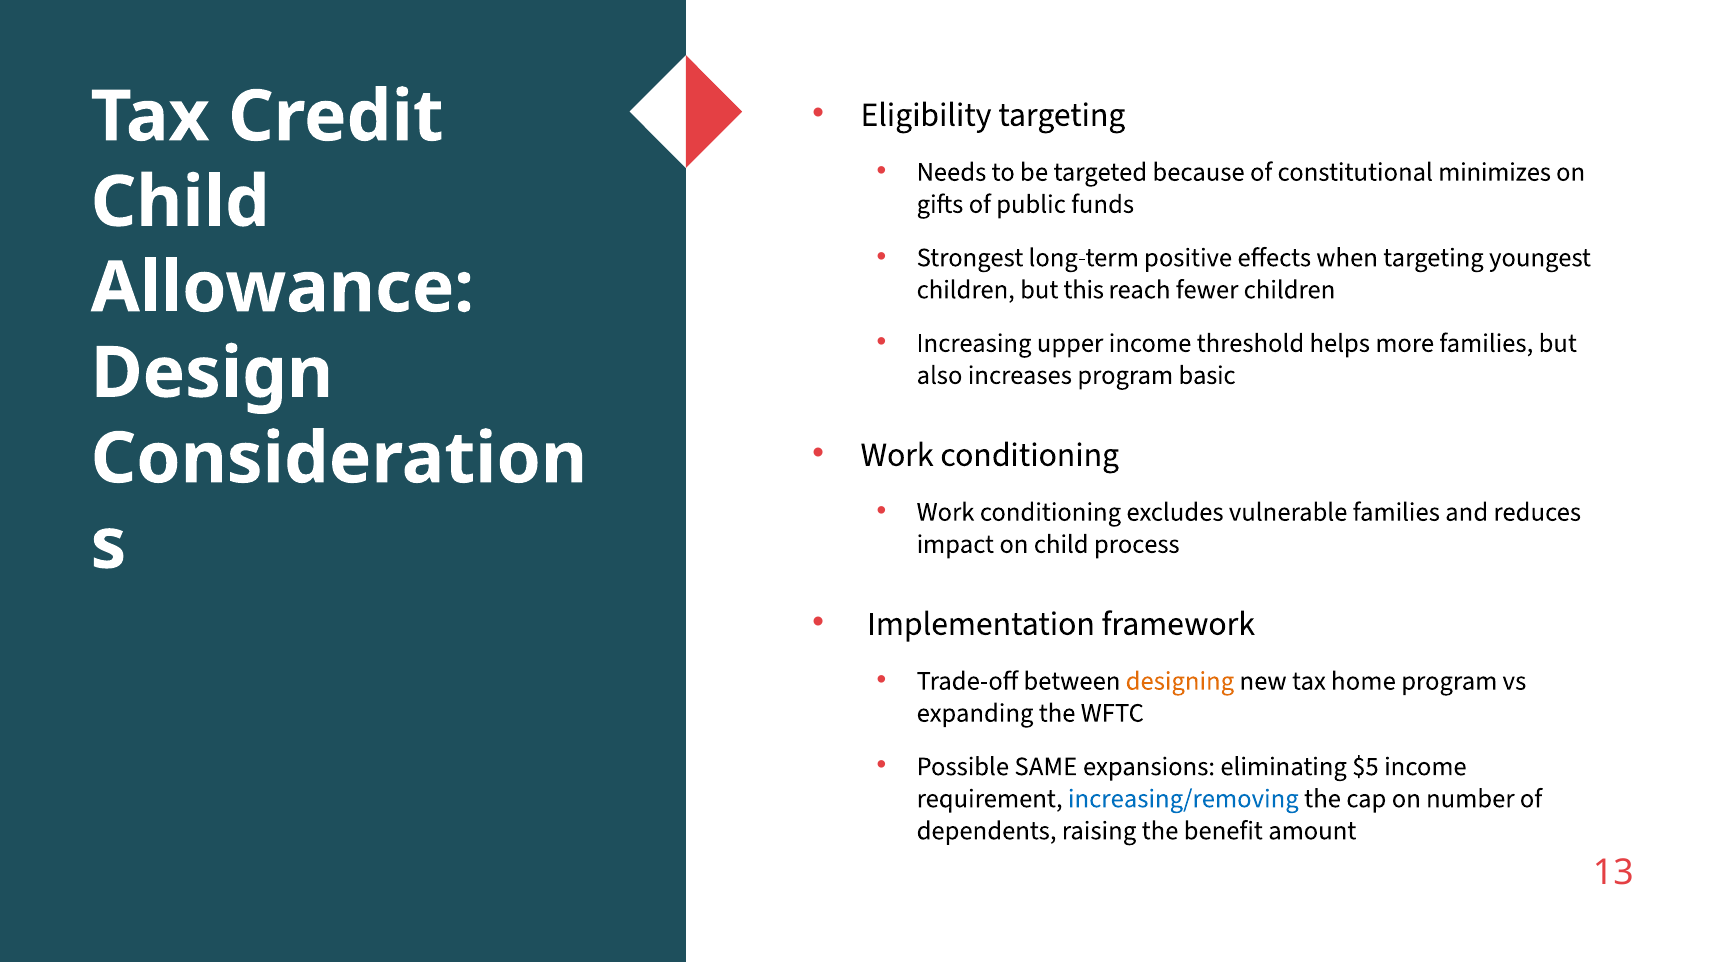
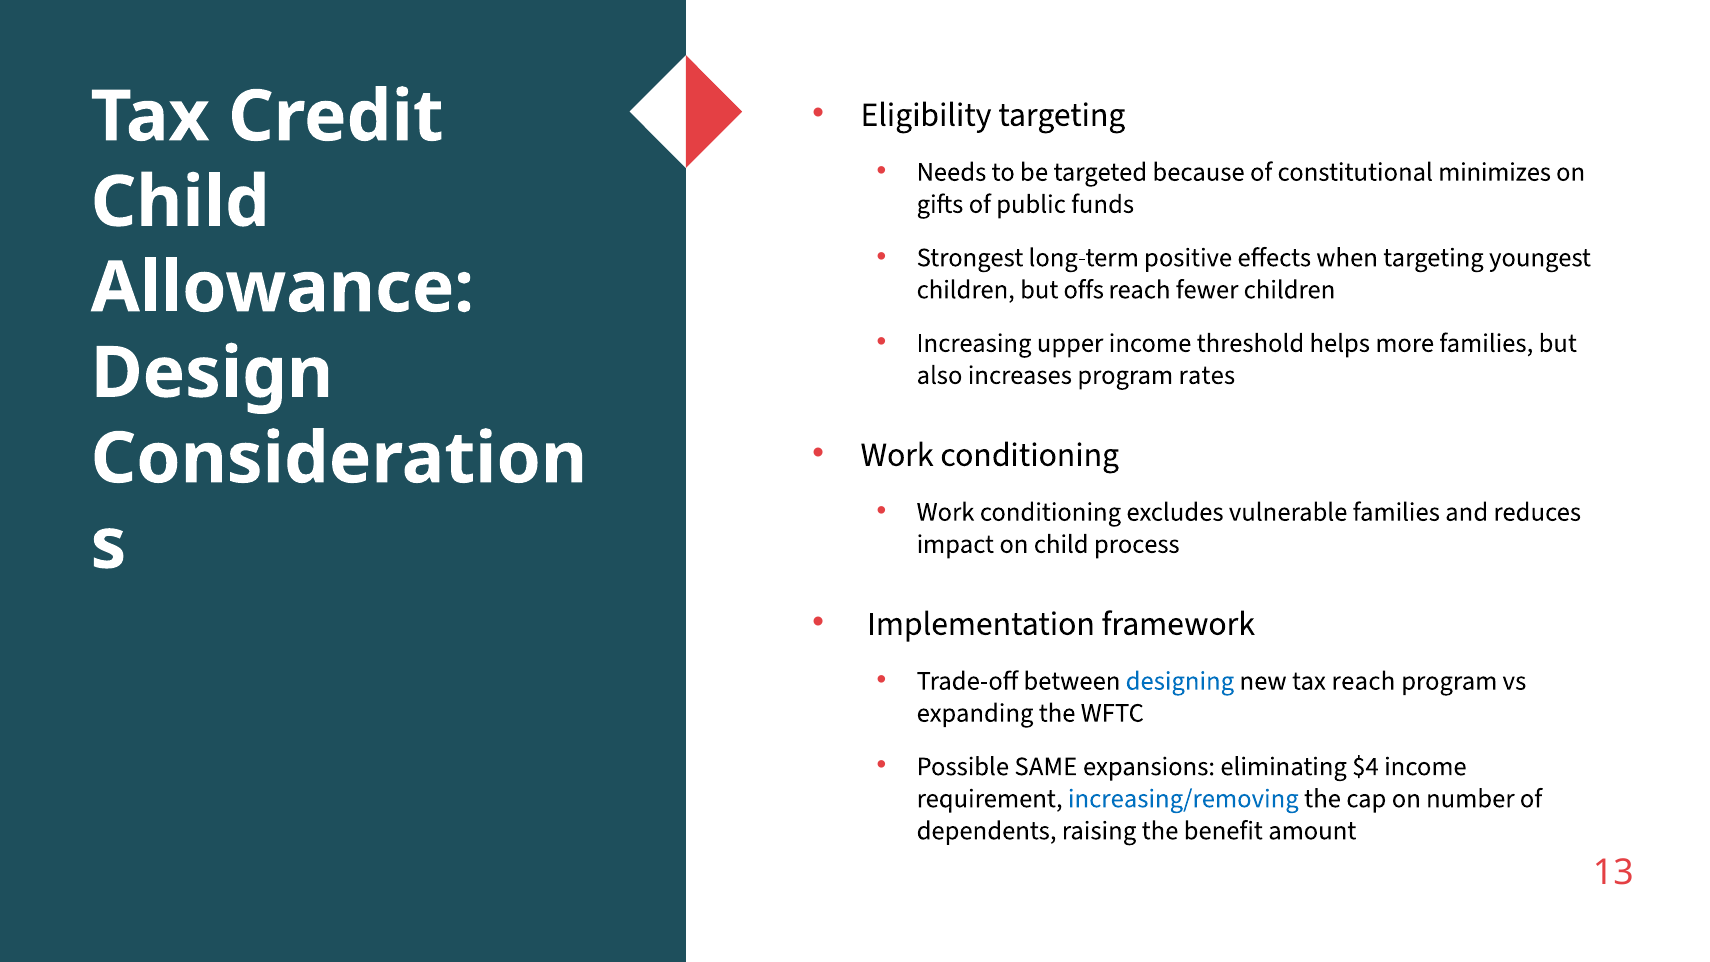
this: this -> offs
basic: basic -> rates
designing colour: orange -> blue
tax home: home -> reach
$5: $5 -> $4
